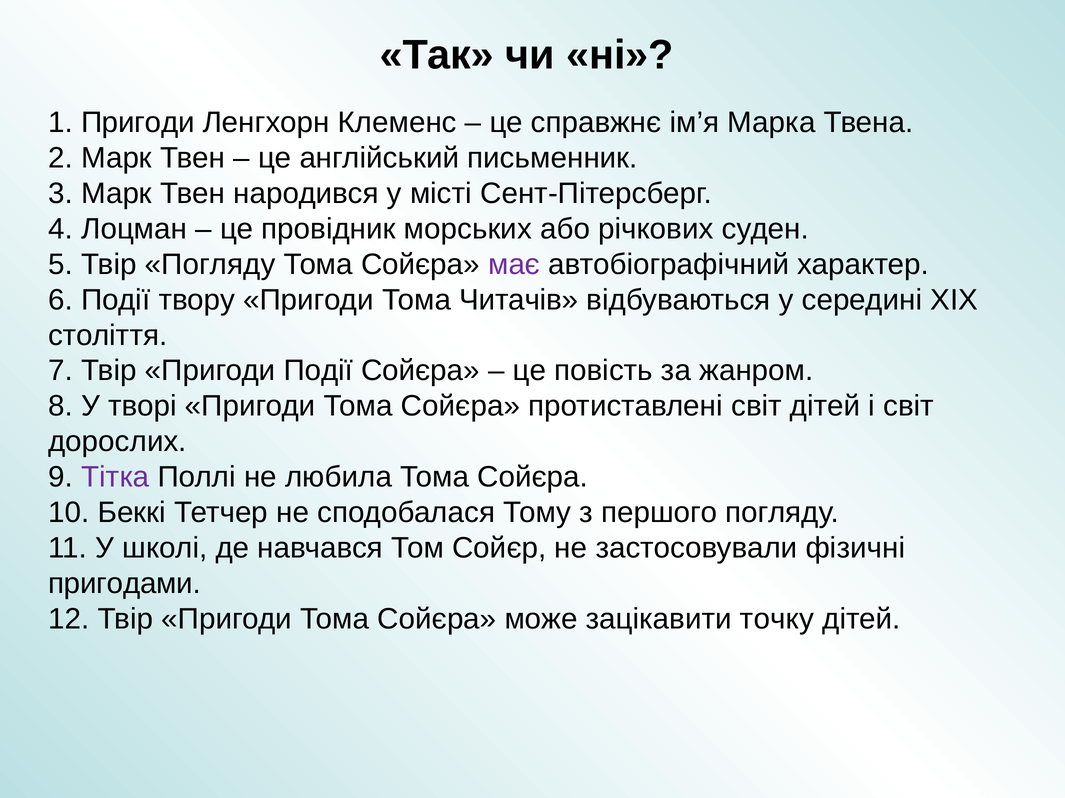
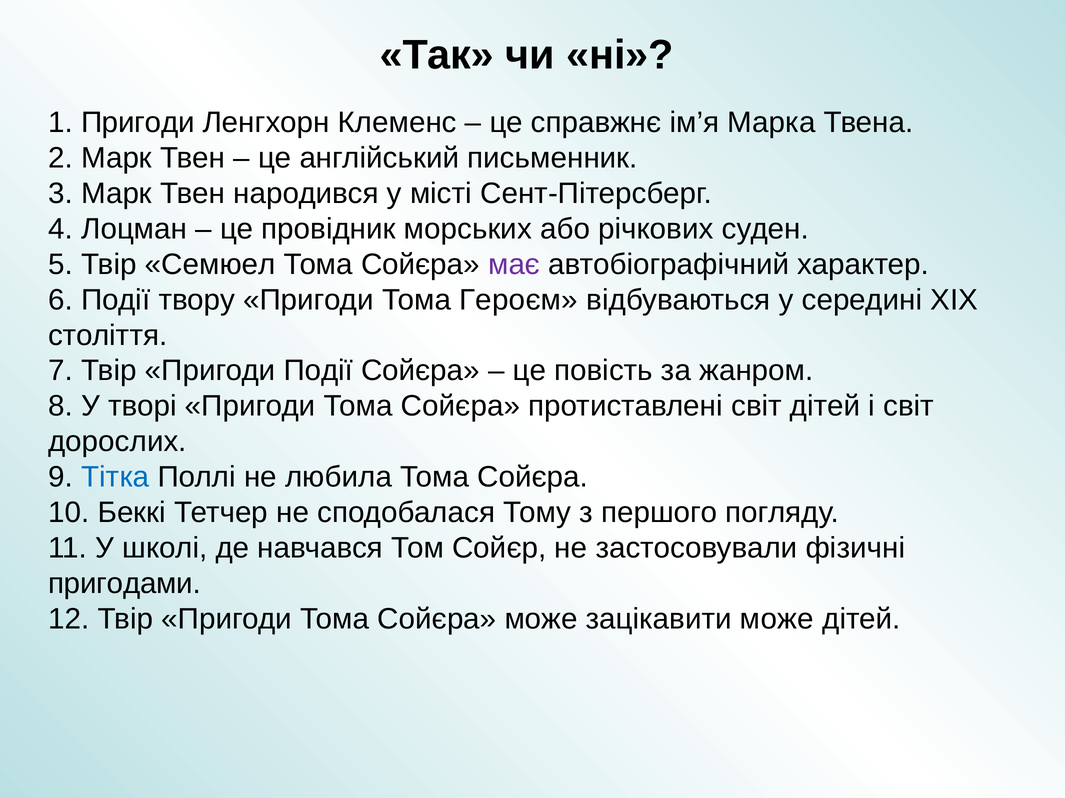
Твір Погляду: Погляду -> Семюел
Читачів: Читачів -> Героєм
Тітка colour: purple -> blue
зацікавити точку: точку -> може
